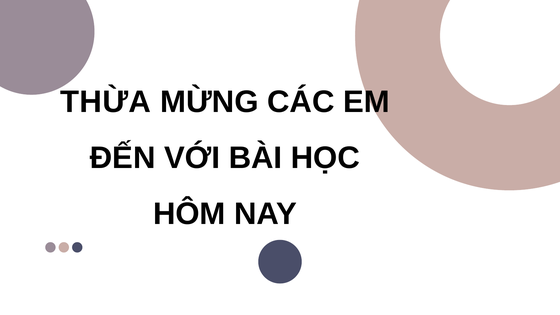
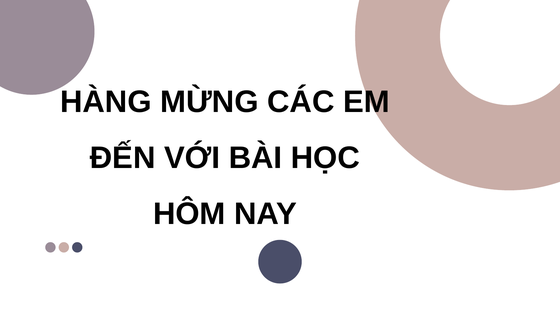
THỪA: THỪA -> HÀNG
